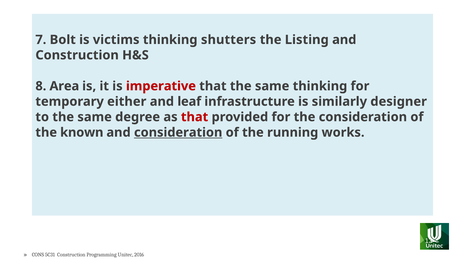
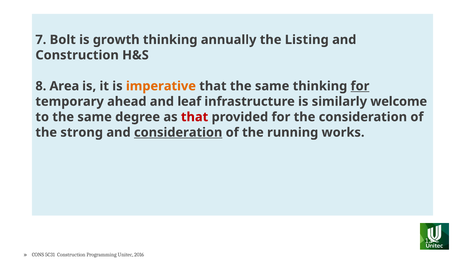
victims: victims -> growth
shutters: shutters -> annually
imperative colour: red -> orange
for at (360, 86) underline: none -> present
either: either -> ahead
designer: designer -> welcome
known: known -> strong
